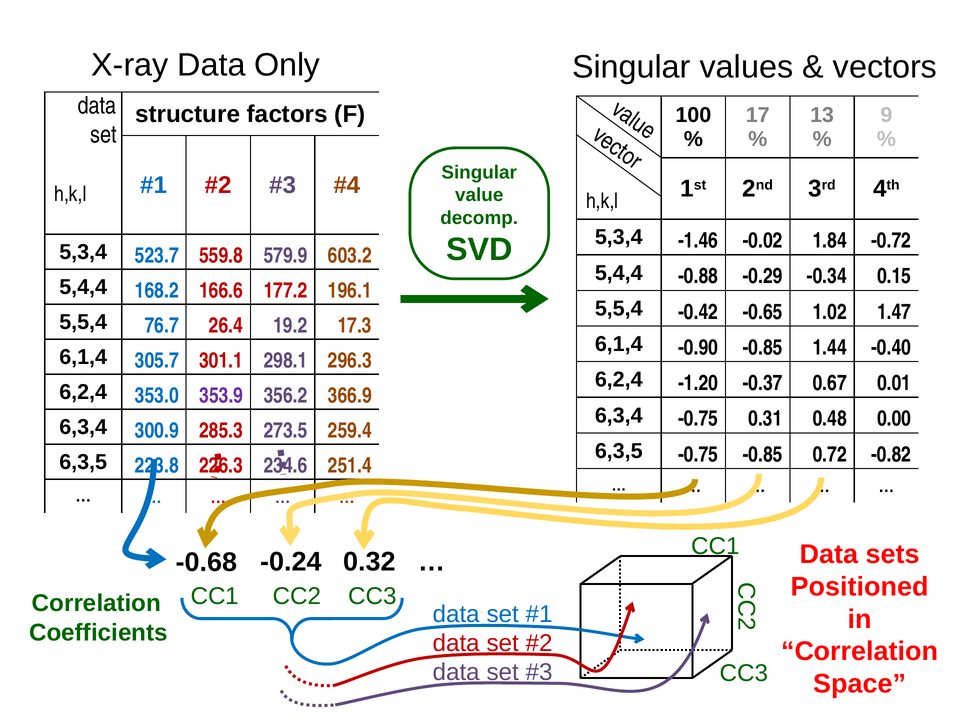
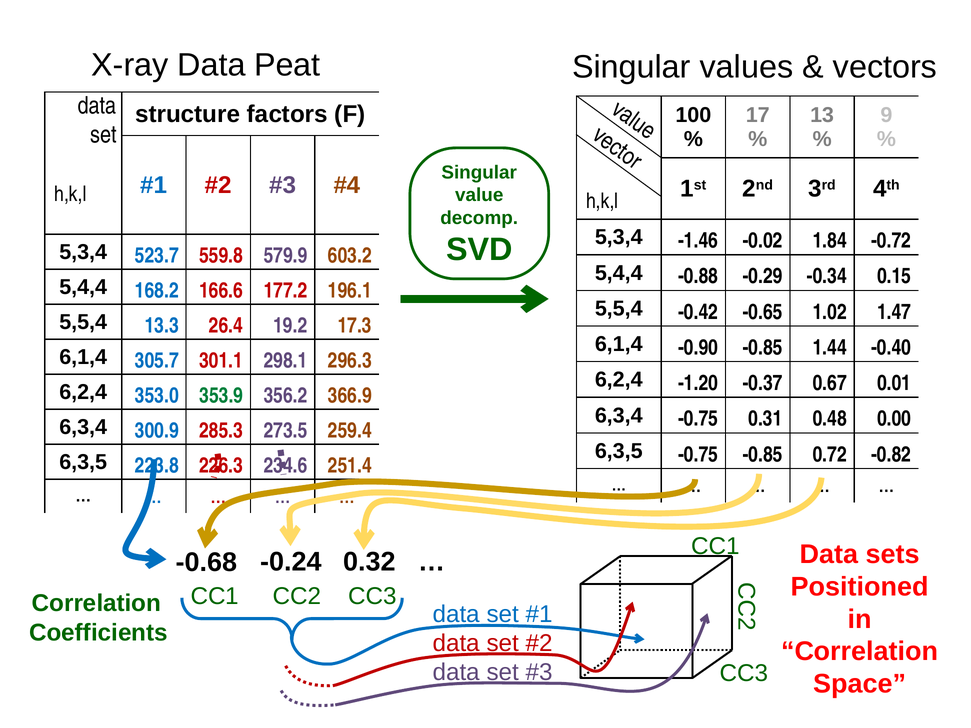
Only: Only -> Peat
76.7: 76.7 -> 13.3
353.9 colour: purple -> green
